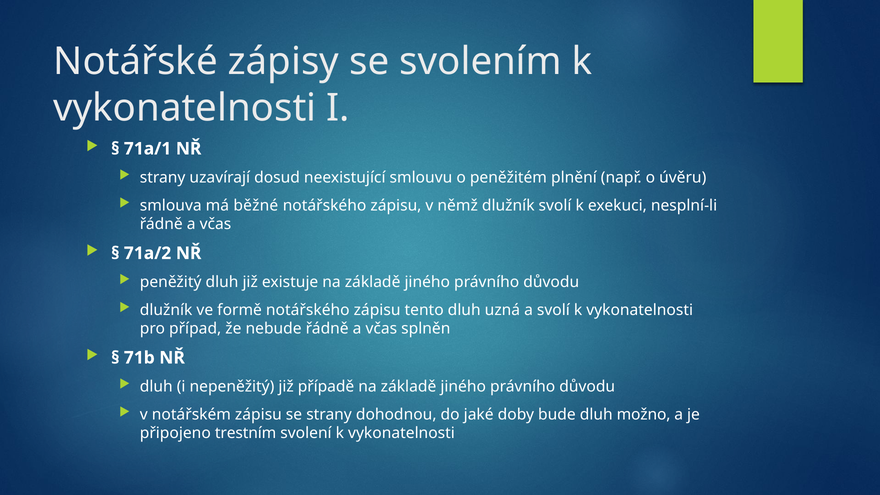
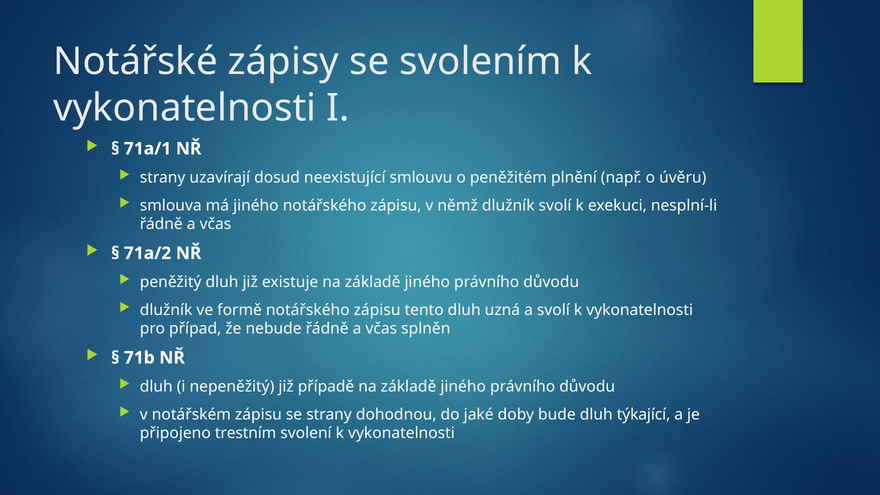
má běžné: běžné -> jiného
možno: možno -> týkající
